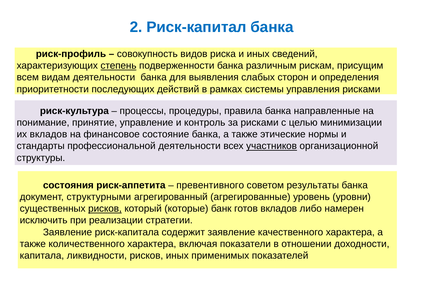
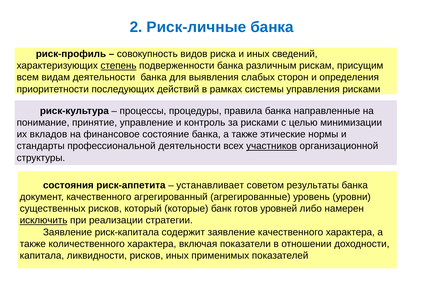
Риск-капитал: Риск-капитал -> Риск-личные
превентивного: превентивного -> устанавливает
документ структурными: структурными -> качественного
рисков at (105, 209) underline: present -> none
готов вкладов: вкладов -> уровней
исключить underline: none -> present
